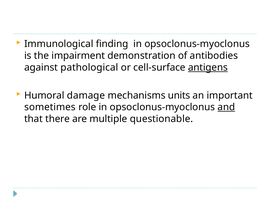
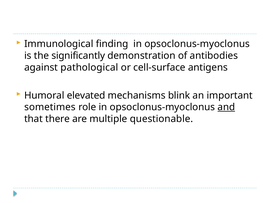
impairment: impairment -> significantly
antigens underline: present -> none
damage: damage -> elevated
units: units -> blink
